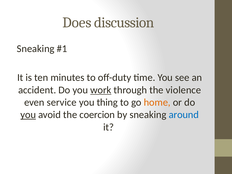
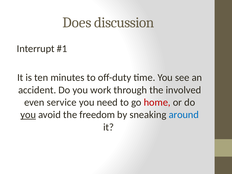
Sneaking at (36, 49): Sneaking -> Interrupt
work underline: present -> none
violence: violence -> involved
thing: thing -> need
home colour: orange -> red
coercion: coercion -> freedom
